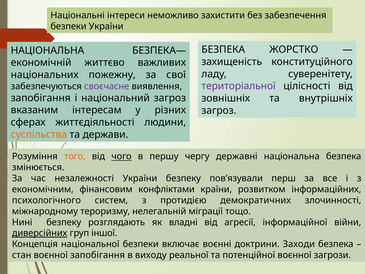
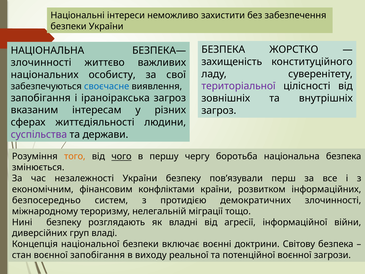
економічній at (41, 63): економічній -> злочинності
пожежну: пожежну -> особисту
своєчасне colour: purple -> blue
національний: національний -> іраноіракська
суспільства colour: orange -> purple
державні: державні -> боротьба
психологічного: психологічного -> безпосередньо
диверсійних underline: present -> none
іншої: іншої -> владі
Заходи: Заходи -> Світову
